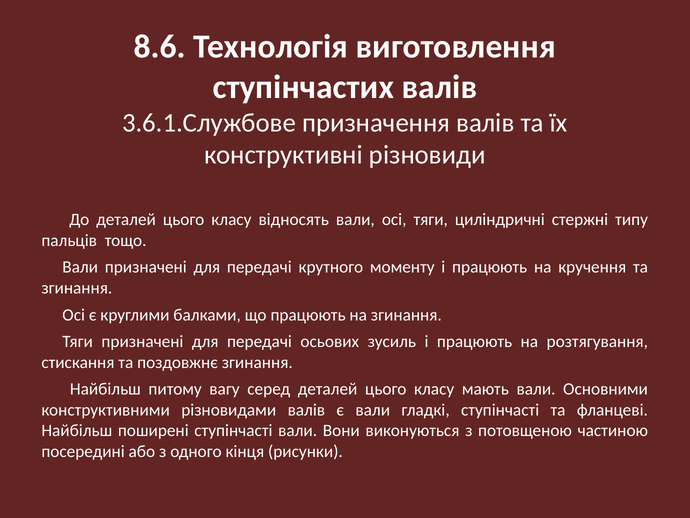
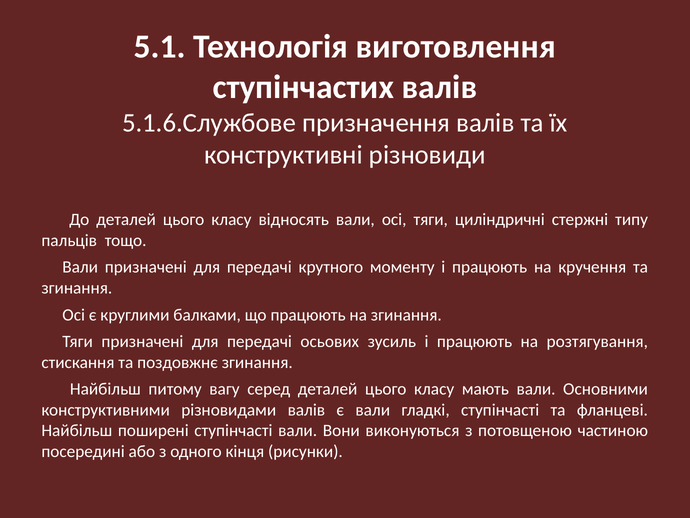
8.6: 8.6 -> 5.1
3.6.1.Службове: 3.6.1.Службове -> 5.1.6.Службове
